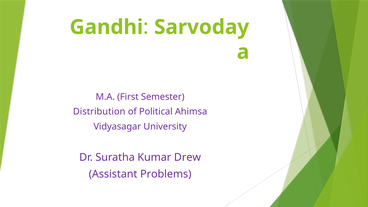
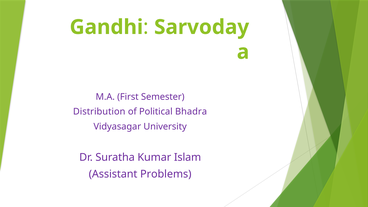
Ahimsa: Ahimsa -> Bhadra
Drew: Drew -> Islam
